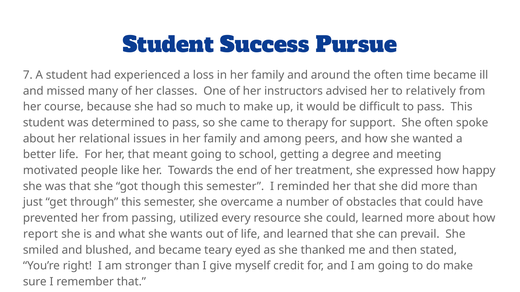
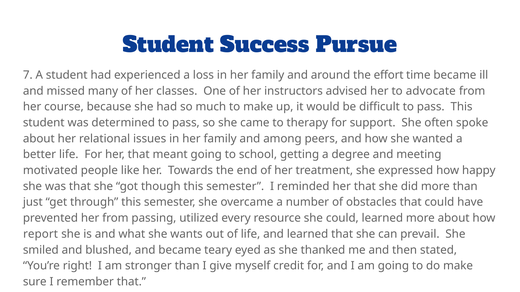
the often: often -> effort
relatively: relatively -> advocate
